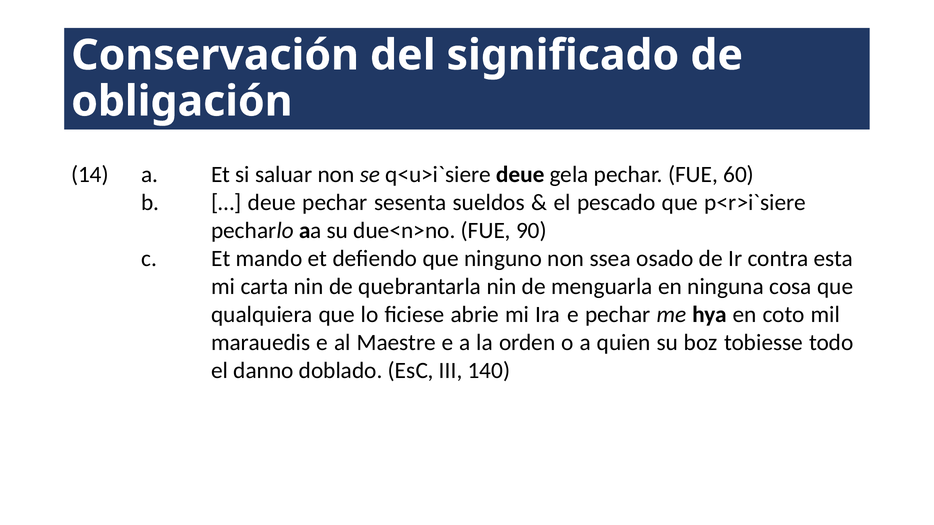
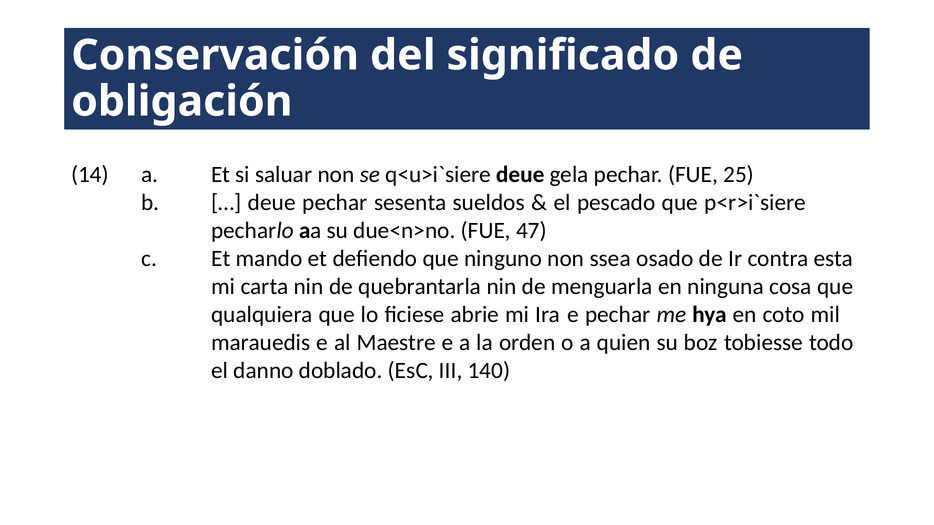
60: 60 -> 25
90: 90 -> 47
